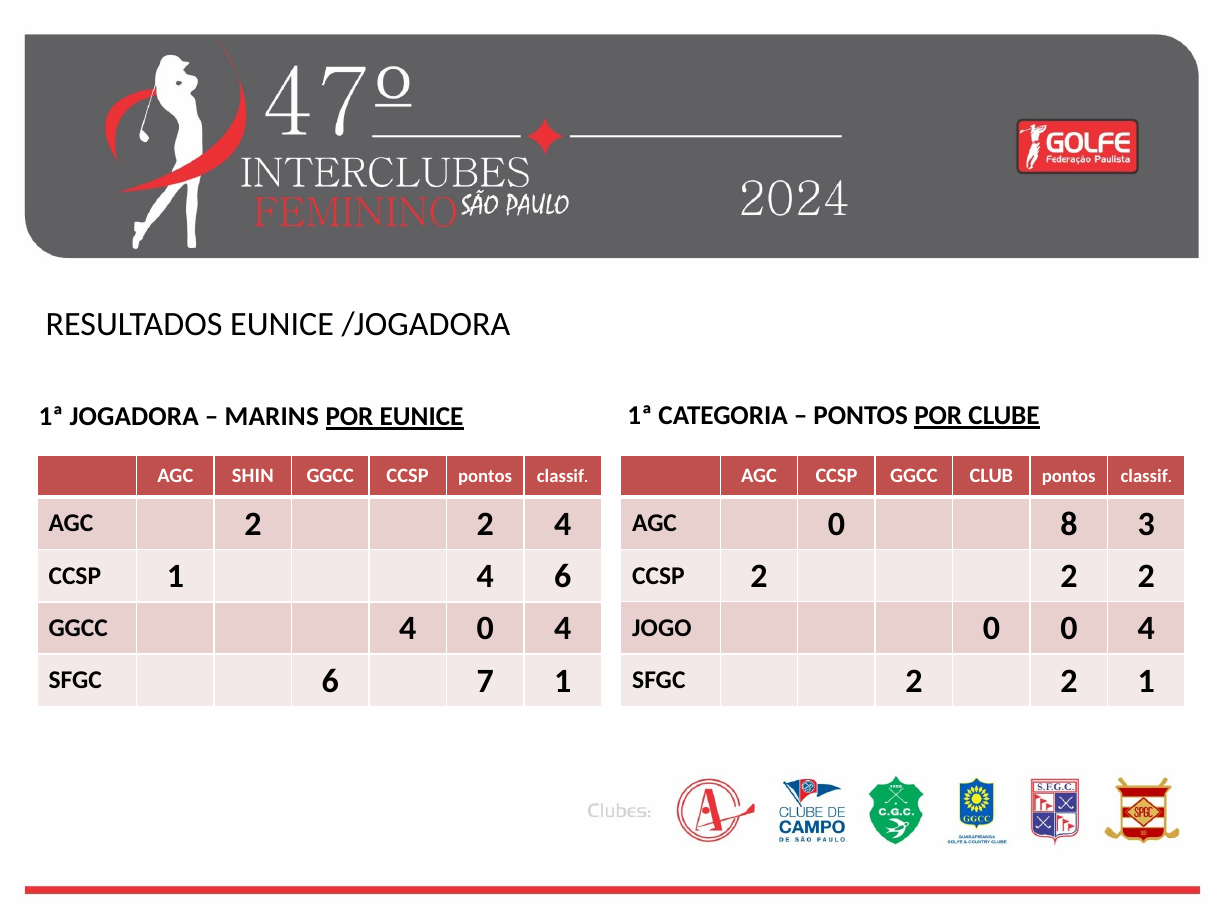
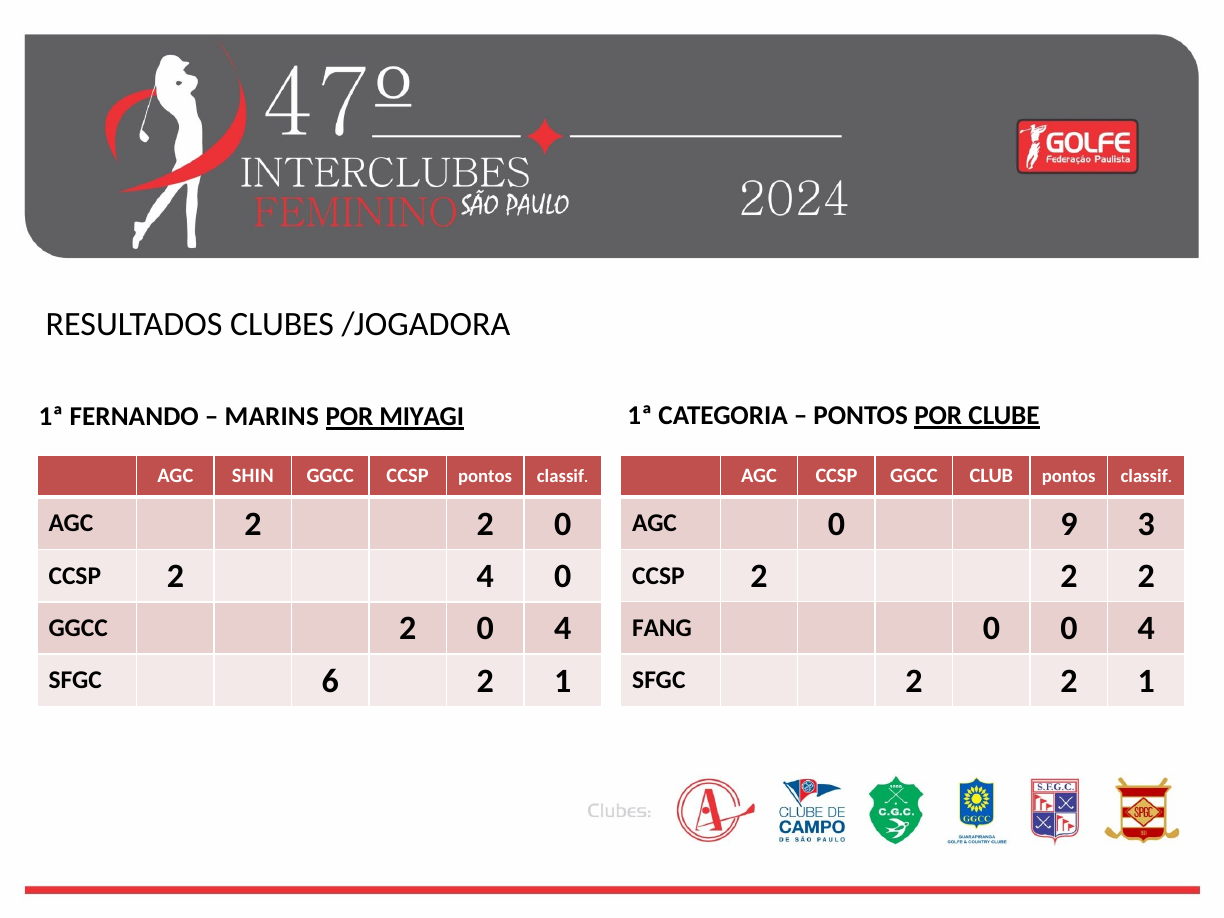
RESULTADOS EUNICE: EUNICE -> CLUBES
JOGADORA: JOGADORA -> FERNANDO
POR EUNICE: EUNICE -> MIYAGI
2 2 4: 4 -> 0
8: 8 -> 9
1 at (175, 576): 1 -> 2
4 6: 6 -> 0
GGCC 4: 4 -> 2
JOGO: JOGO -> FANG
6 7: 7 -> 2
